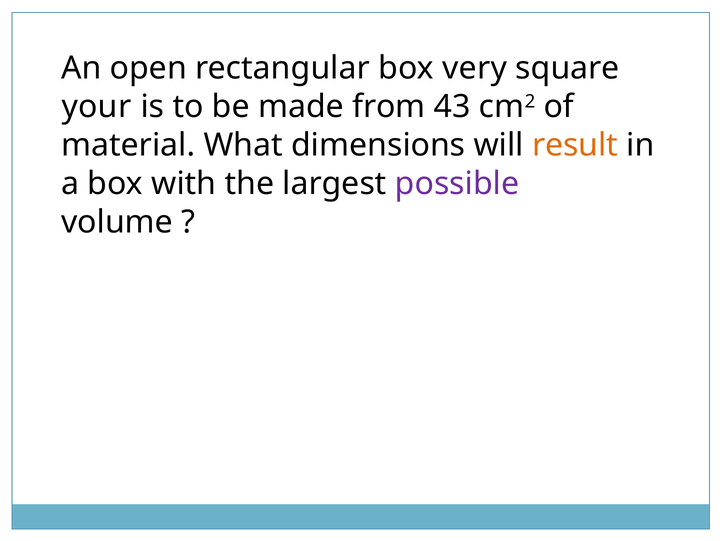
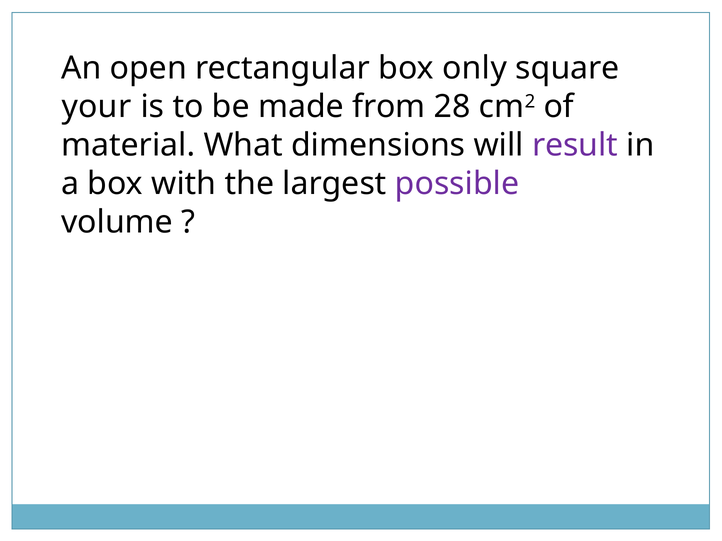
very: very -> only
43: 43 -> 28
result colour: orange -> purple
